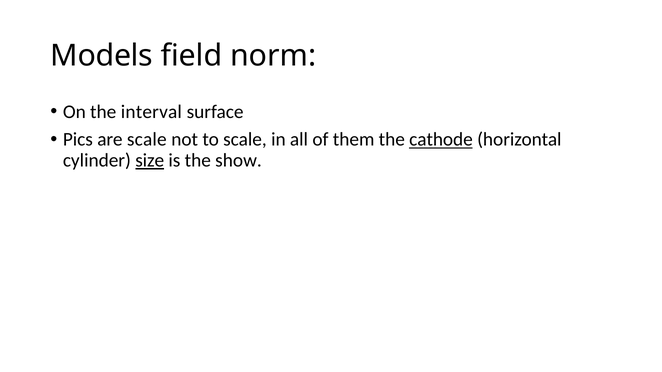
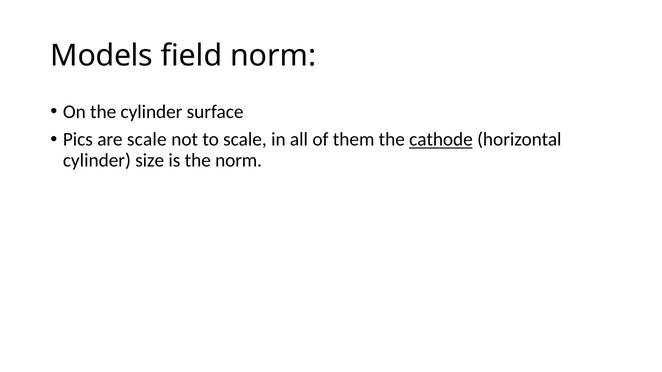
the interval: interval -> cylinder
size underline: present -> none
the show: show -> norm
